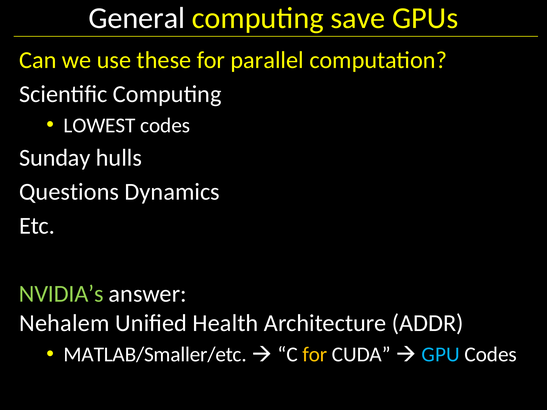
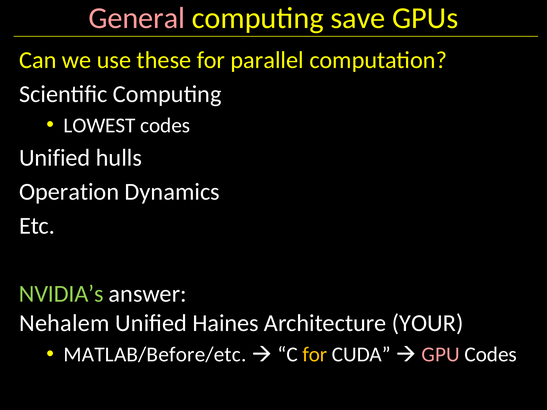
General colour: white -> pink
Sunday at (55, 158): Sunday -> Unified
Questions: Questions -> Operation
Health: Health -> Haines
ADDR: ADDR -> YOUR
MATLAB/Smaller/etc: MATLAB/Smaller/etc -> MATLAB/Before/etc
GPU colour: light blue -> pink
